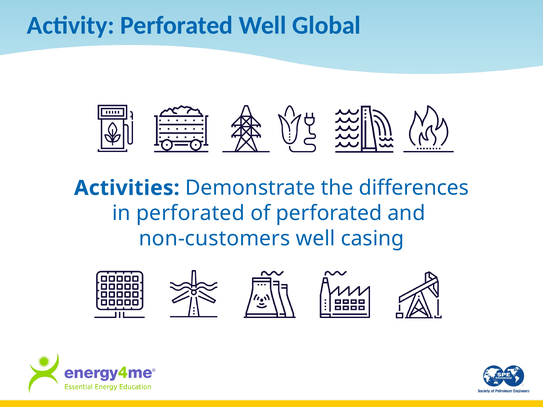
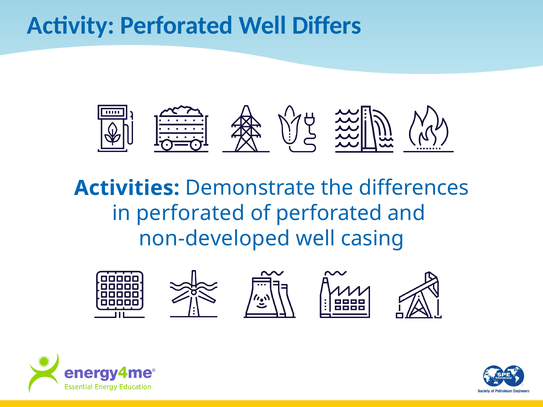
Global: Global -> Differs
non-customers: non-customers -> non-developed
